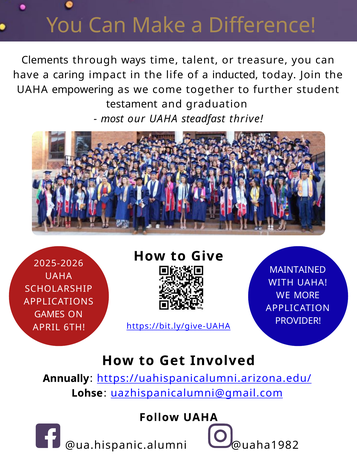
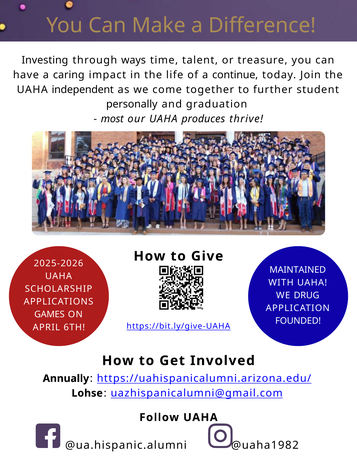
Clements: Clements -> Investing
inducted: inducted -> continue
empowering: empowering -> independent
testament: testament -> personally
steadfast: steadfast -> produces
MORE: MORE -> DRUG
PROVIDER: PROVIDER -> FOUNDED
